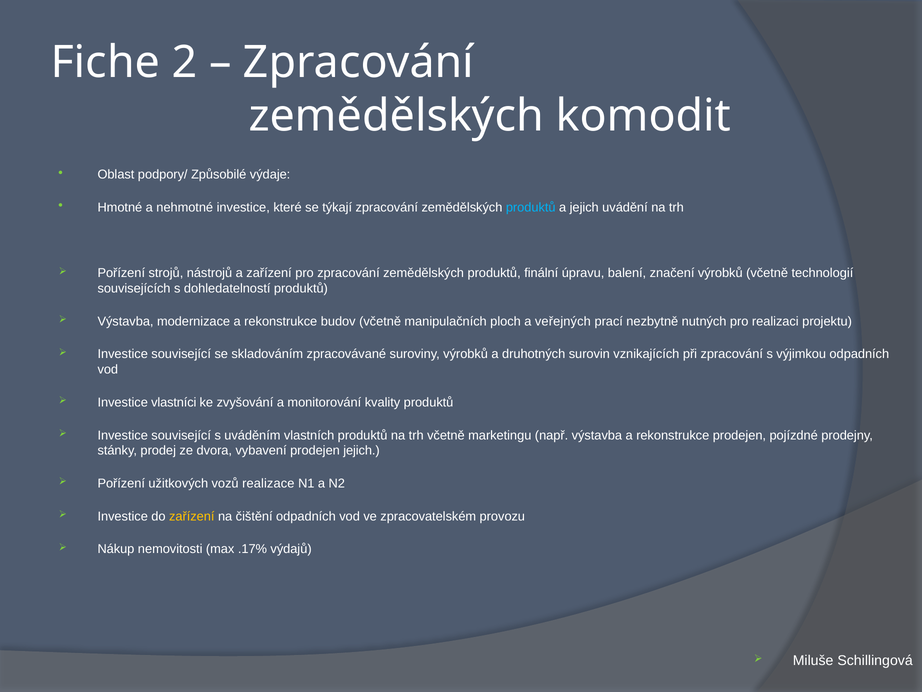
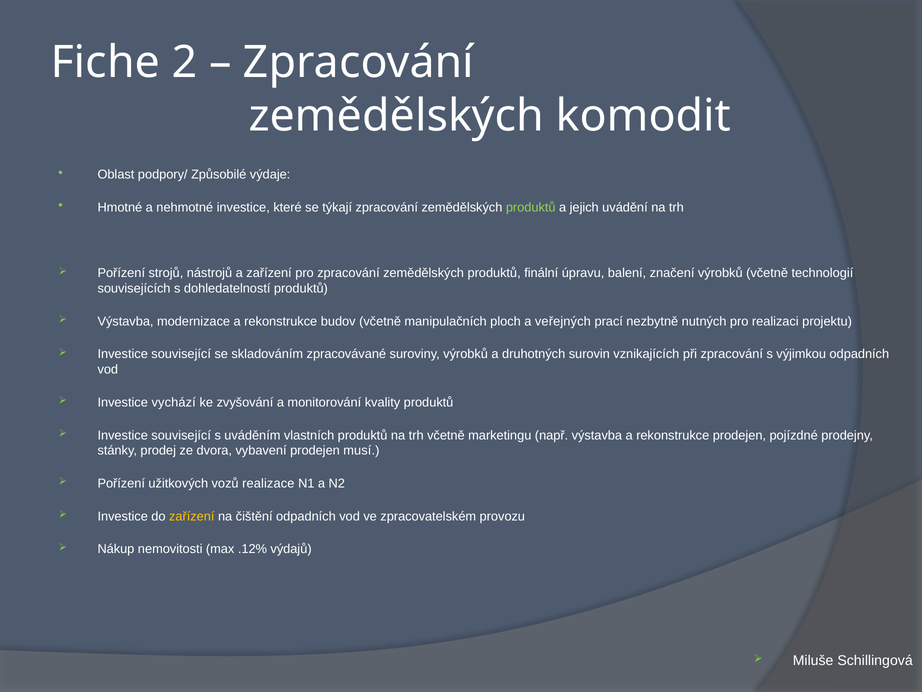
produktů at (531, 207) colour: light blue -> light green
vlastníci: vlastníci -> vychází
prodejen jejich: jejich -> musí
.17%: .17% -> .12%
